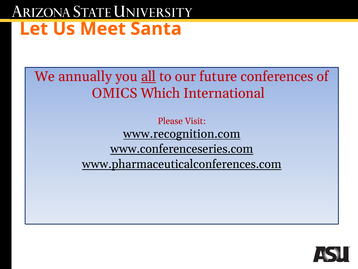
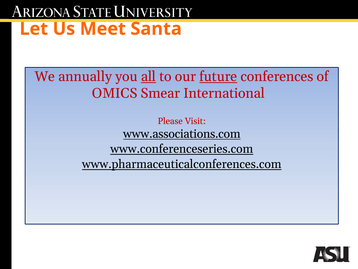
future underline: none -> present
Which: Which -> Smear
www.recognition.com: www.recognition.com -> www.associations.com
